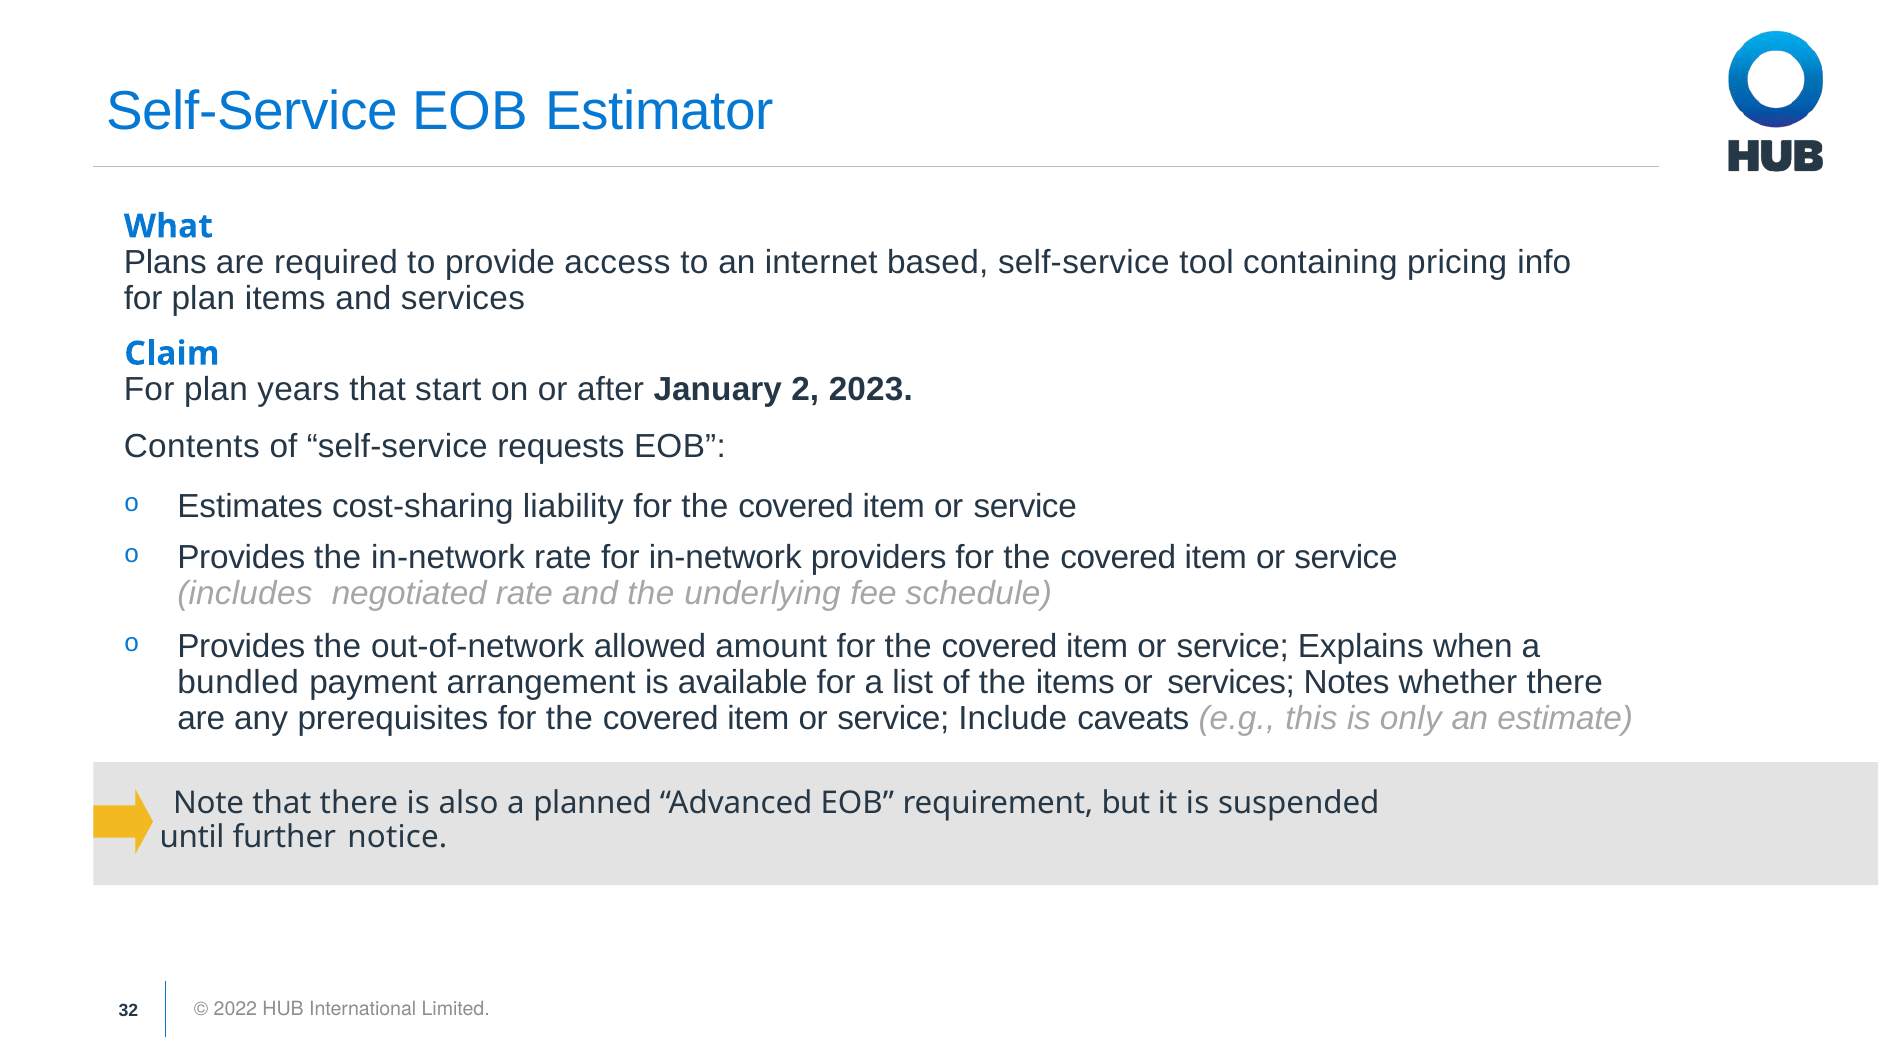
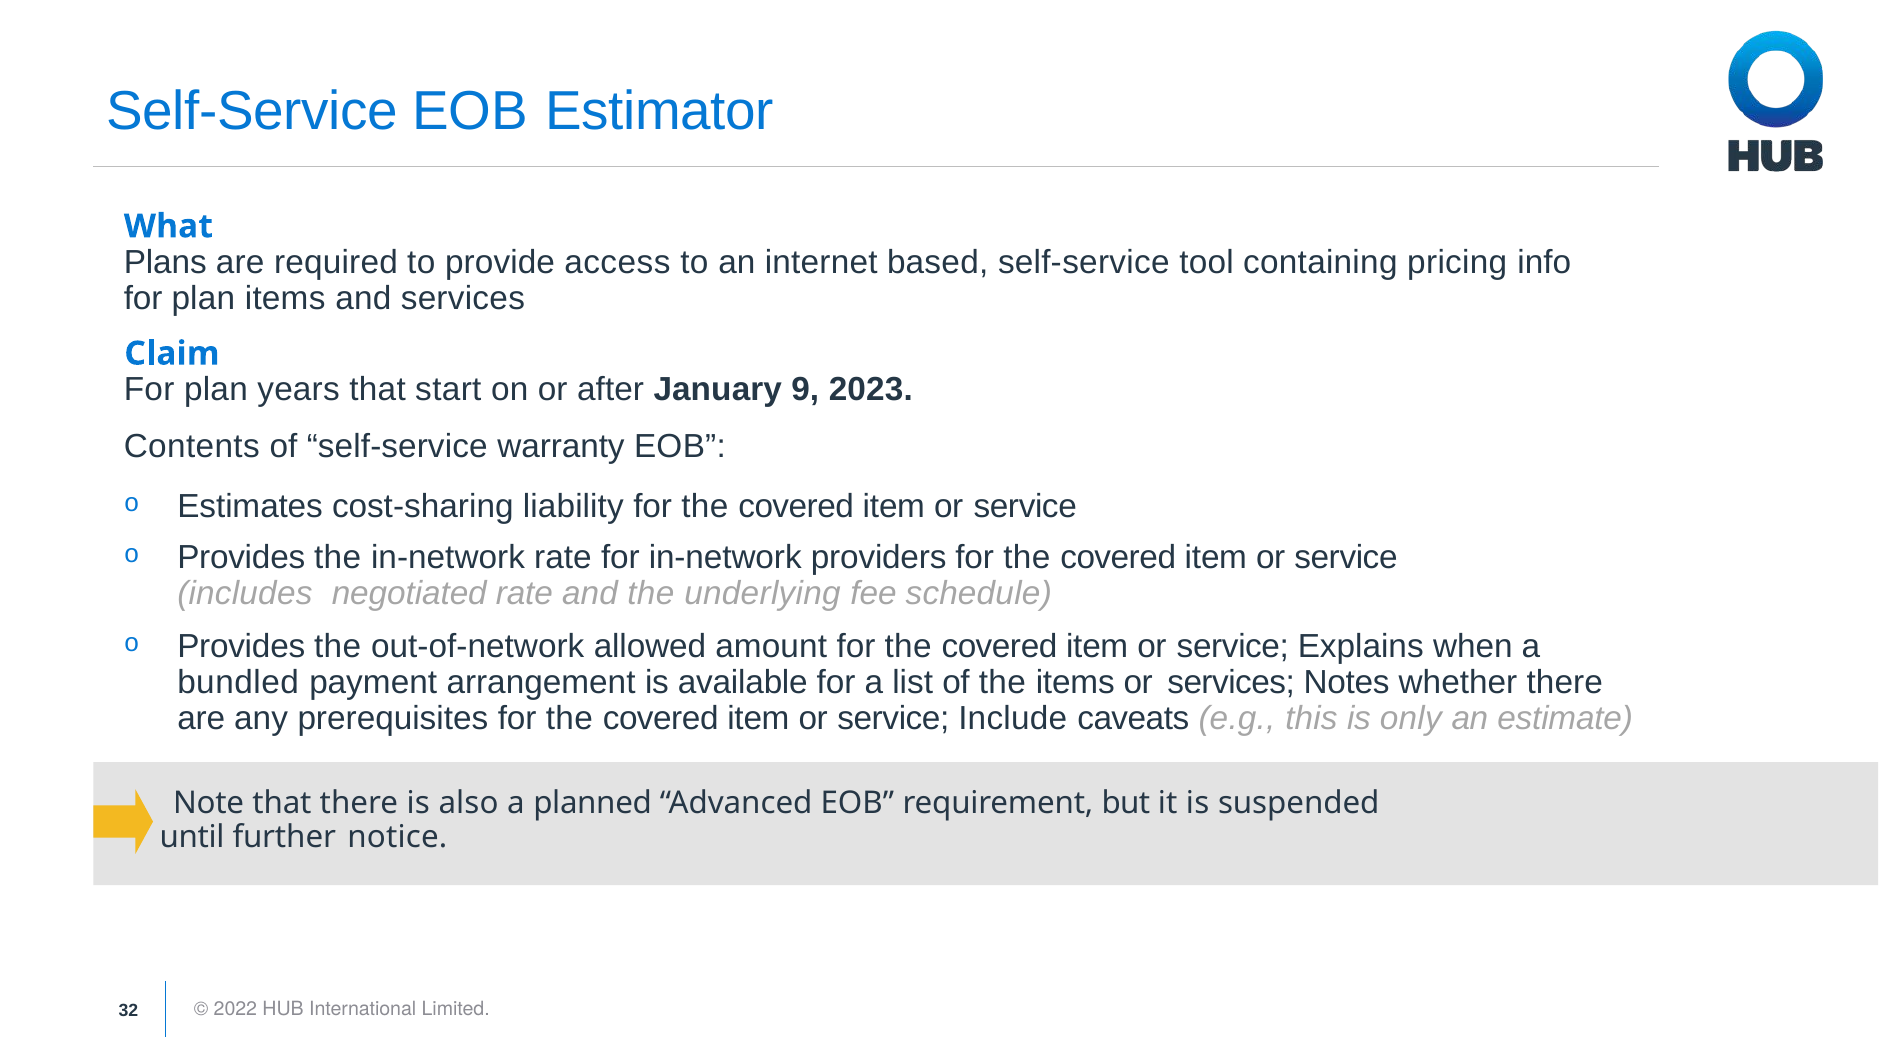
2: 2 -> 9
requests: requests -> warranty
